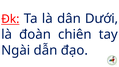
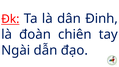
Dưới: Dưới -> Đinh
